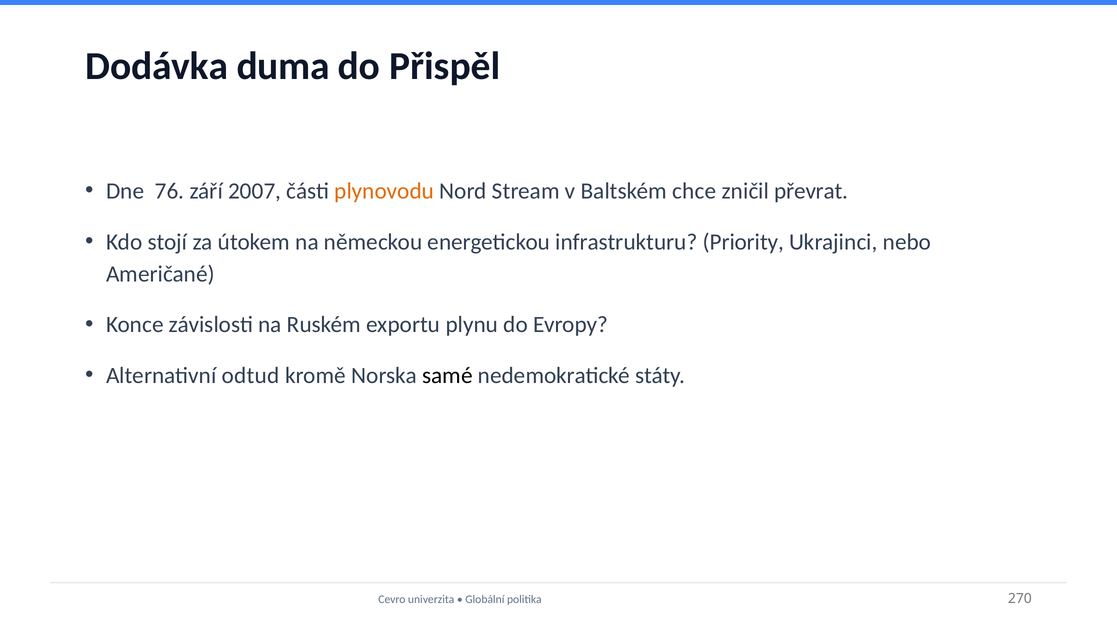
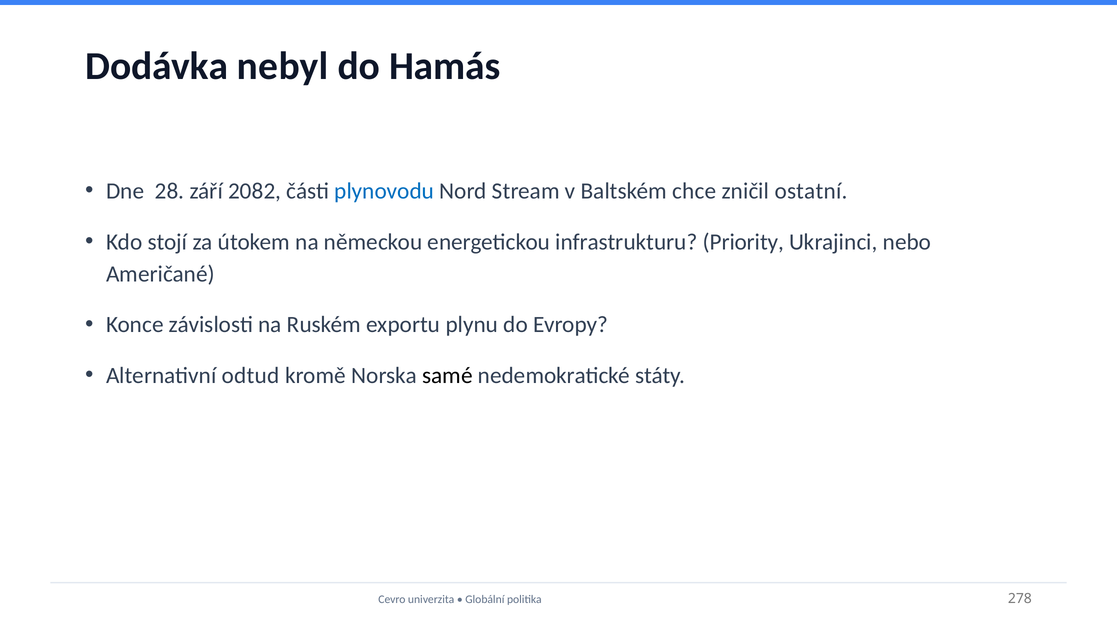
duma: duma -> nebyl
Přispěl: Přispěl -> Hamás
76: 76 -> 28
2007: 2007 -> 2082
plynovodu colour: orange -> blue
převrat: převrat -> ostatní
270: 270 -> 278
